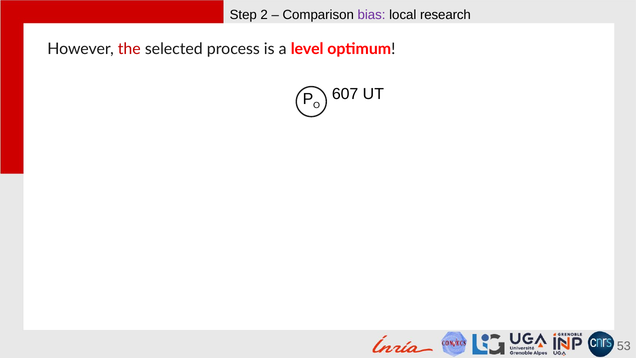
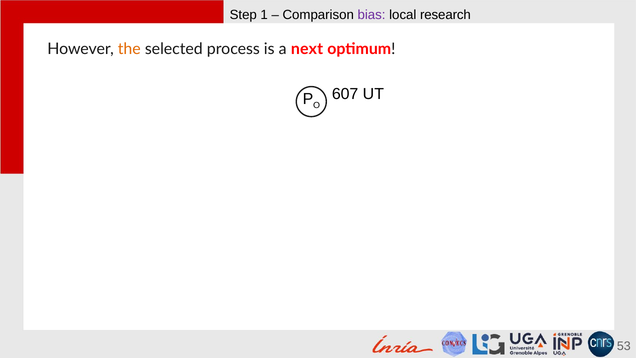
2: 2 -> 1
the colour: red -> orange
level: level -> next
